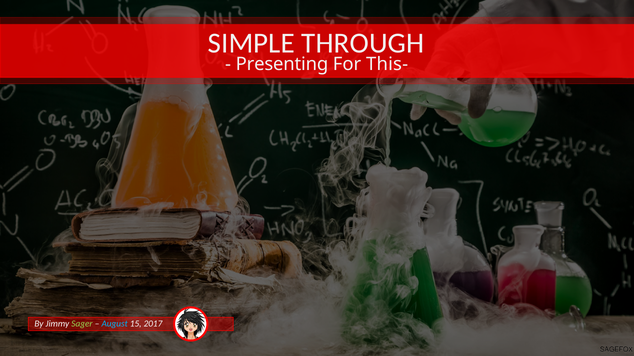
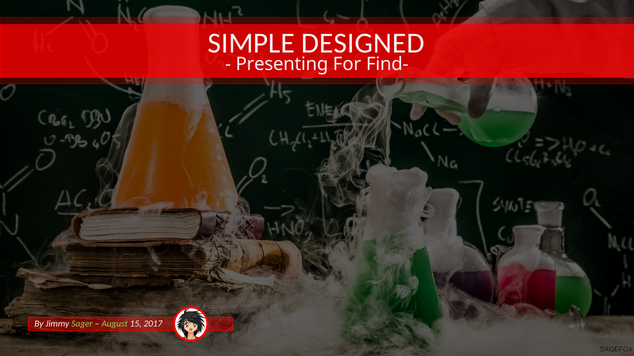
THROUGH: THROUGH -> DESIGNED
This-: This- -> Find-
August colour: light blue -> light green
